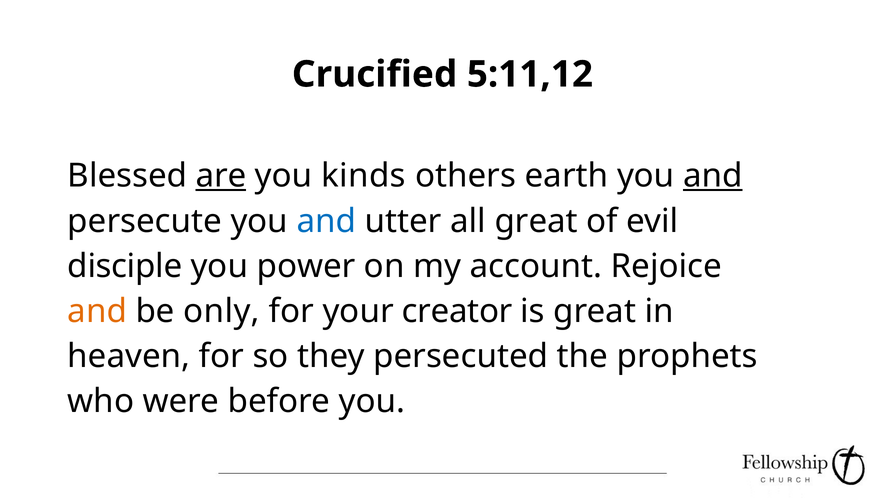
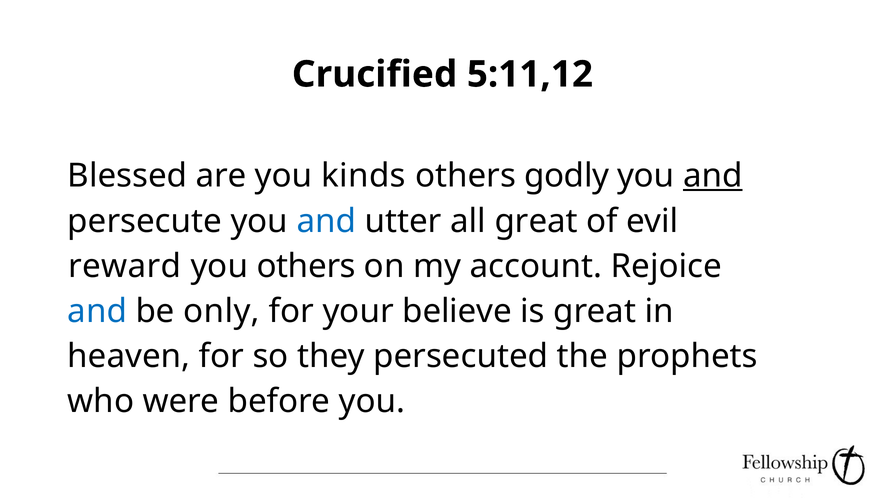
are underline: present -> none
earth: earth -> godly
disciple: disciple -> reward
you power: power -> others
and at (97, 311) colour: orange -> blue
creator: creator -> believe
